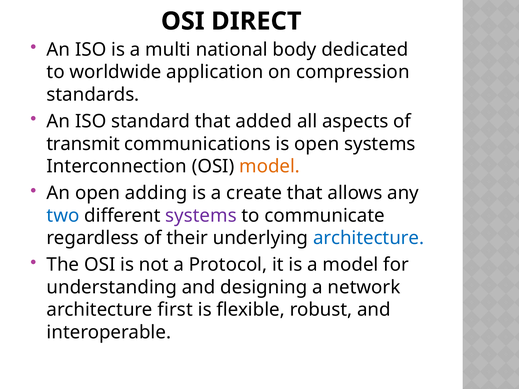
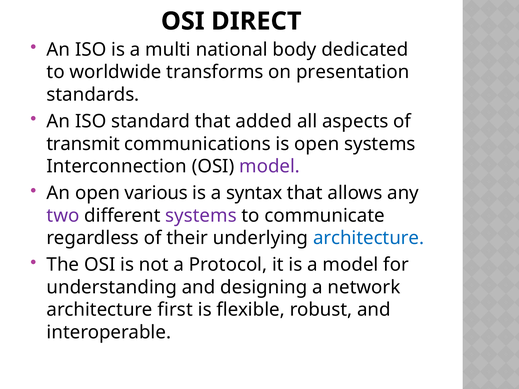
application: application -> transforms
compression: compression -> presentation
model at (270, 166) colour: orange -> purple
adding: adding -> various
create: create -> syntax
two colour: blue -> purple
